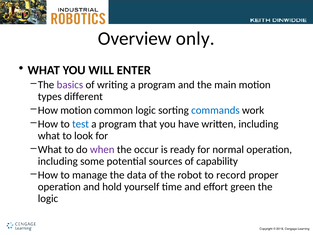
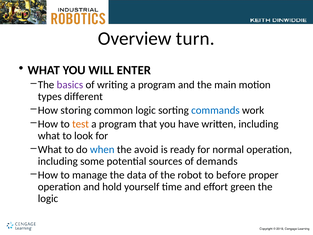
only: only -> turn
How motion: motion -> storing
test colour: blue -> orange
when colour: purple -> blue
occur: occur -> avoid
capability: capability -> demands
record: record -> before
